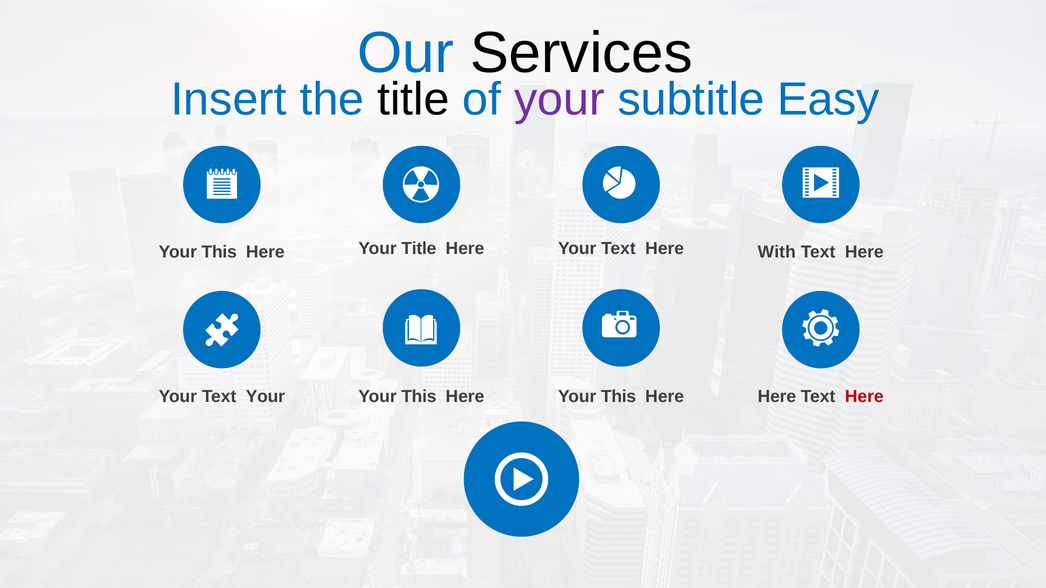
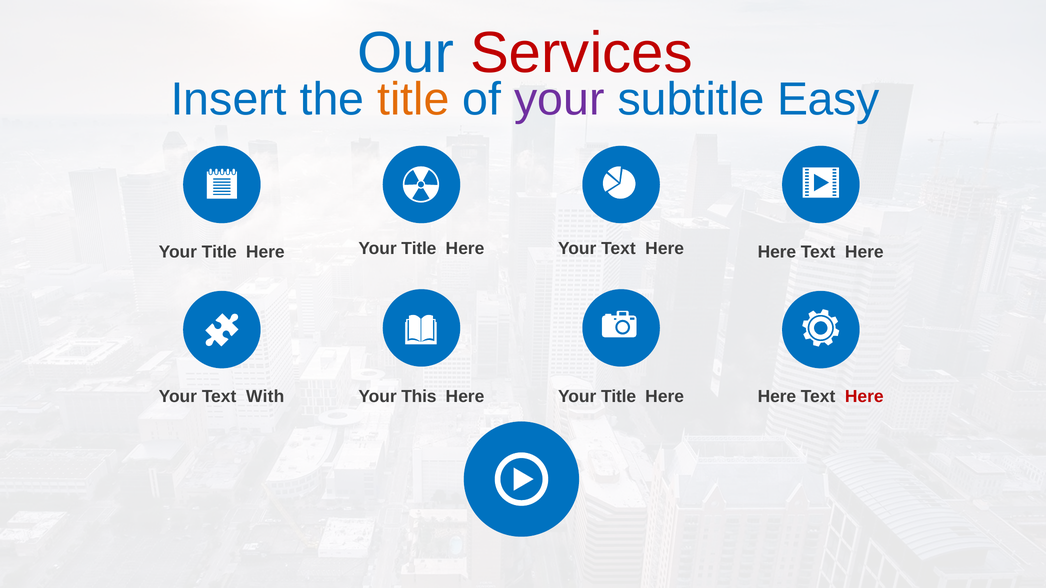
Services colour: black -> red
title at (413, 100) colour: black -> orange
With at (777, 252): With -> Here
This at (219, 252): This -> Title
Text Your: Your -> With
This at (619, 397): This -> Title
